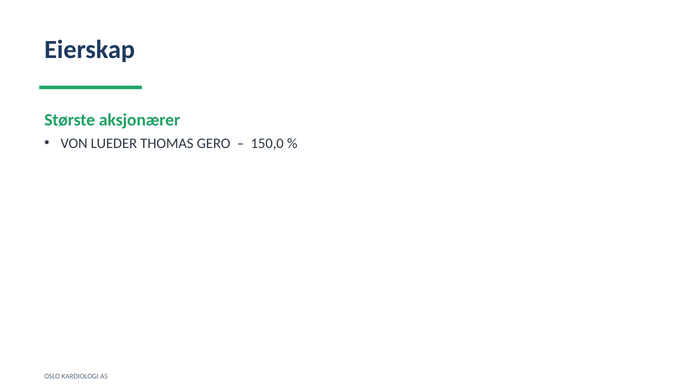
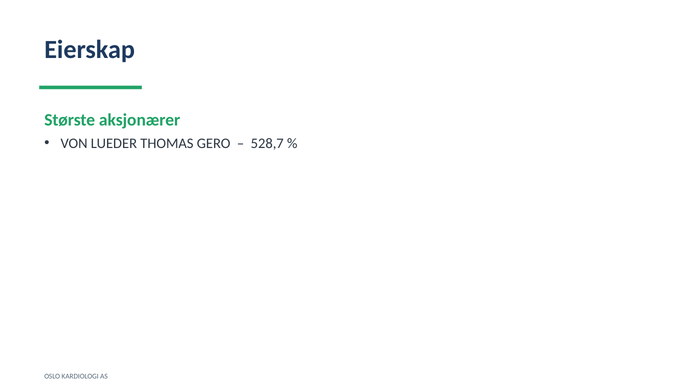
150,0: 150,0 -> 528,7
